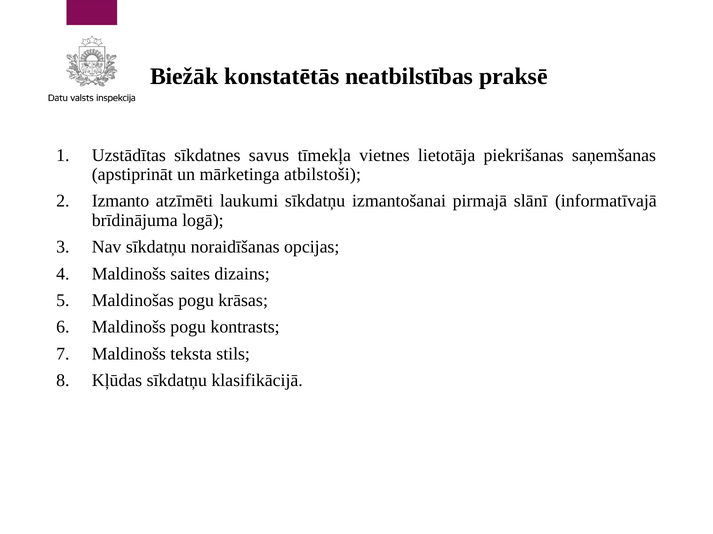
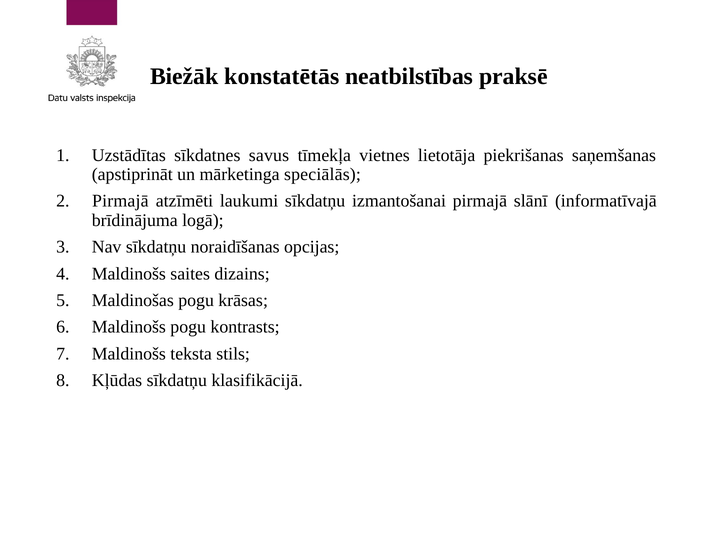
atbilstoši: atbilstoši -> speciālās
Izmanto at (120, 201): Izmanto -> Pirmajā
